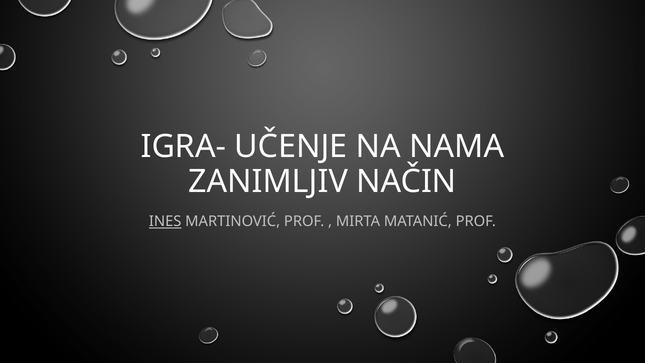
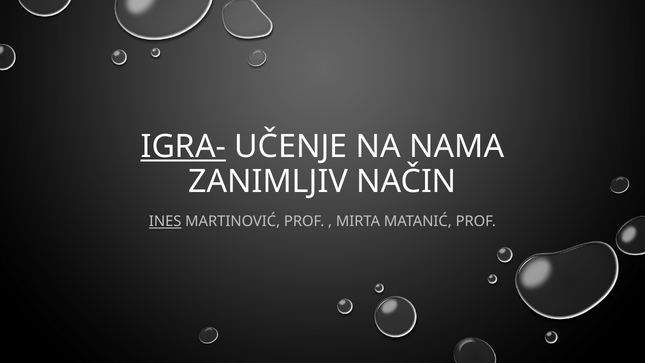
IGRA- underline: none -> present
